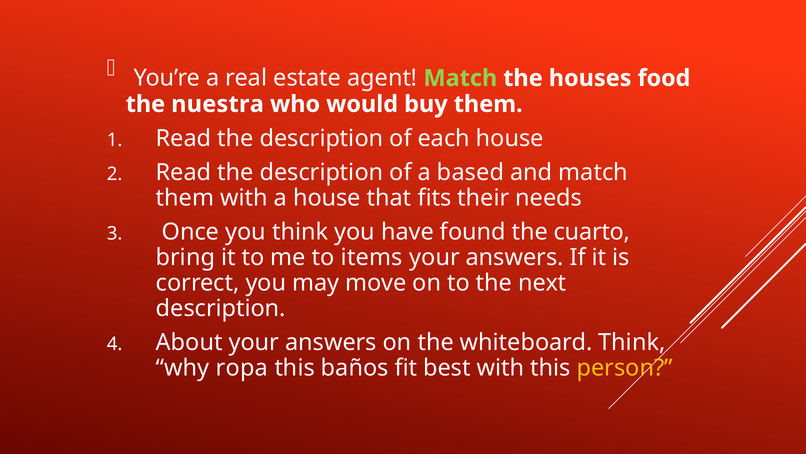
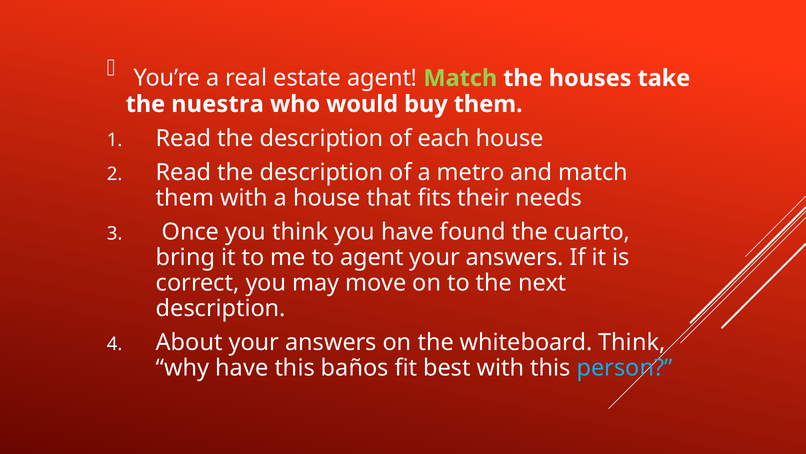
food: food -> take
based: based -> metro
to items: items -> agent
why ropa: ropa -> have
person colour: yellow -> light blue
